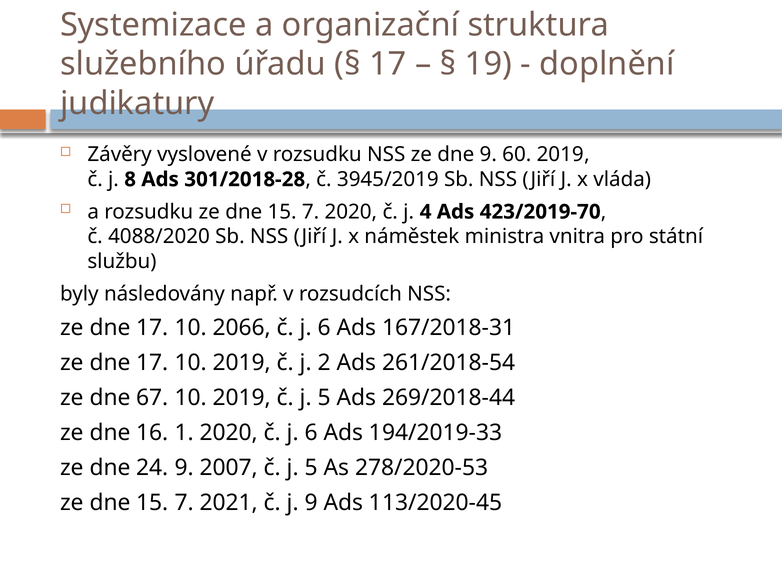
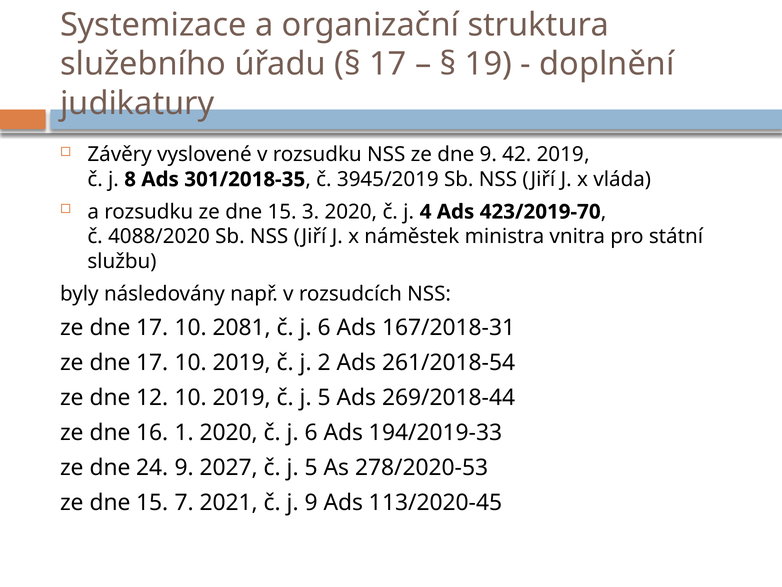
60: 60 -> 42
301/2018-28: 301/2018-28 -> 301/2018-35
7 at (311, 212): 7 -> 3
2066: 2066 -> 2081
67: 67 -> 12
2007: 2007 -> 2027
